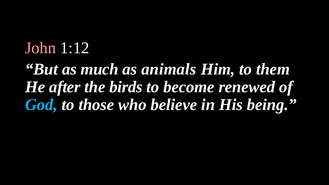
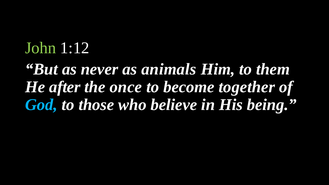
John colour: pink -> light green
much: much -> never
birds: birds -> once
renewed: renewed -> together
